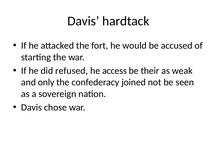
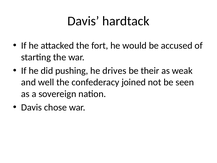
refused: refused -> pushing
access: access -> drives
only: only -> well
